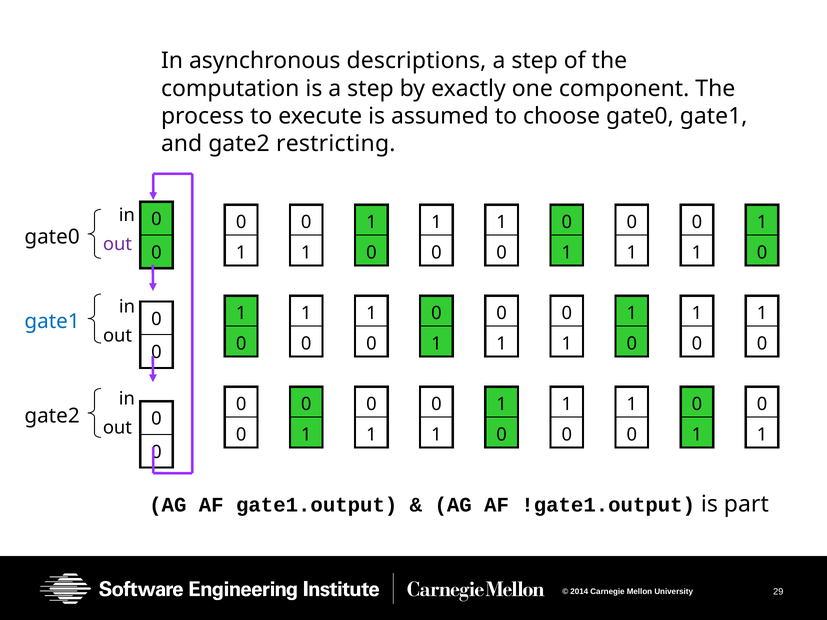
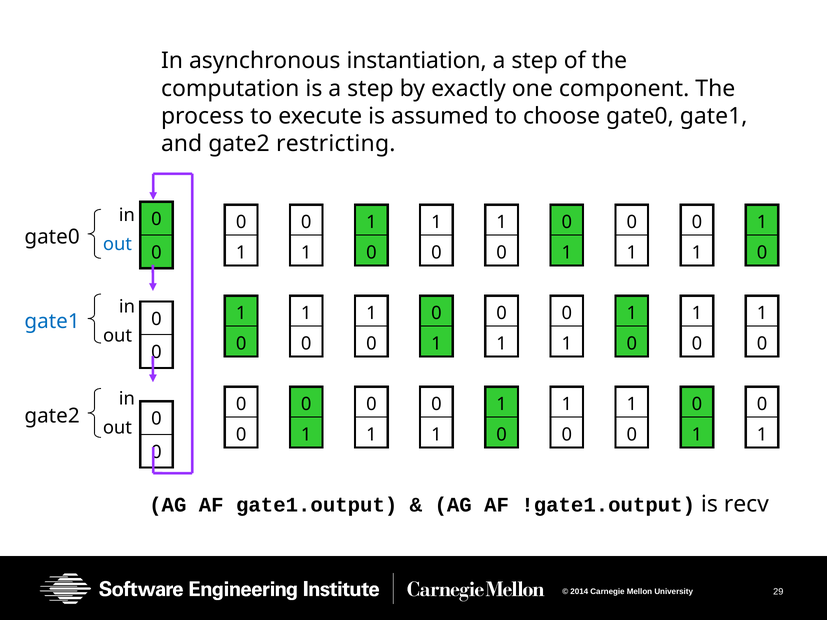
descriptions: descriptions -> instantiation
out at (117, 244) colour: purple -> blue
part: part -> recv
